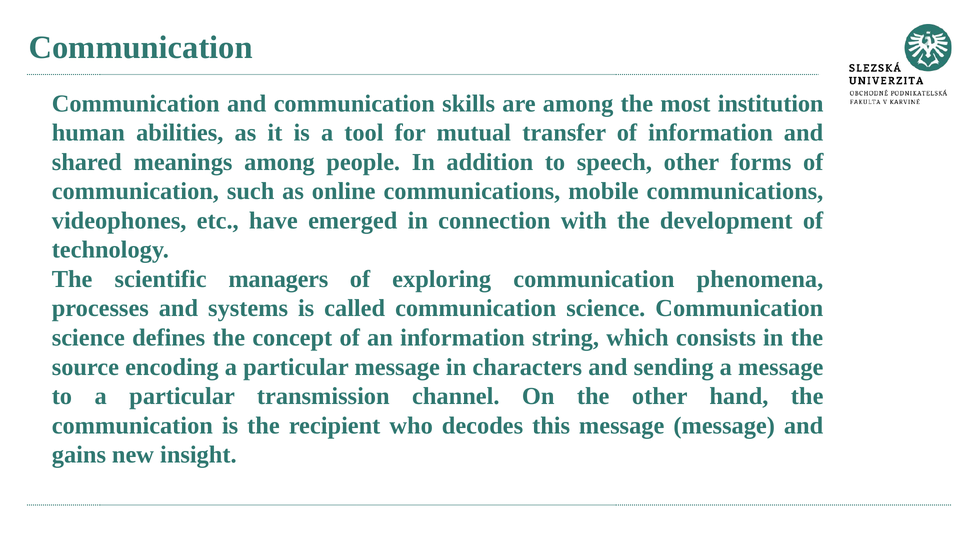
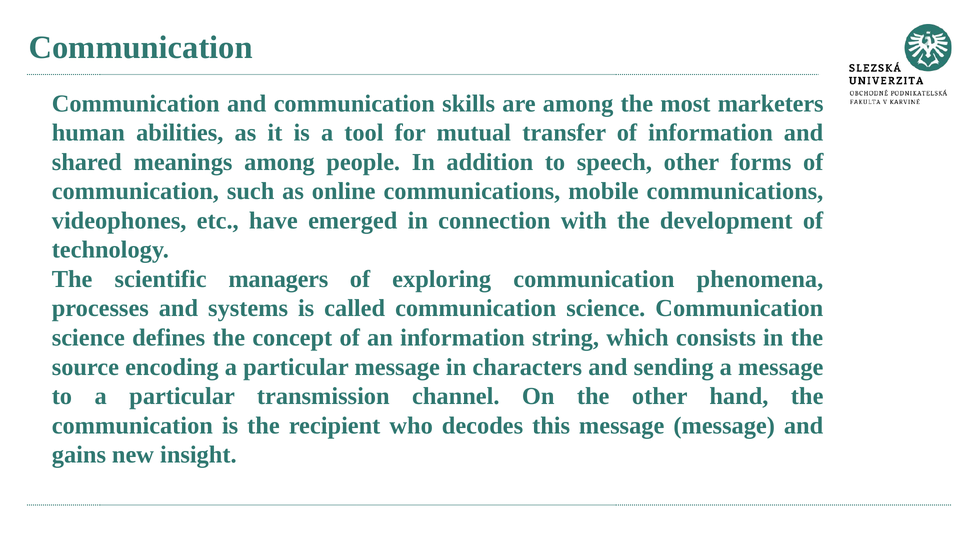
institution: institution -> marketers
